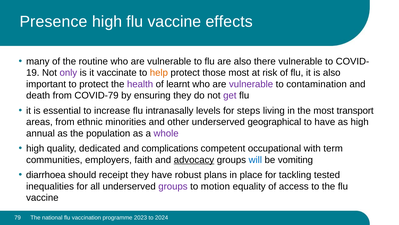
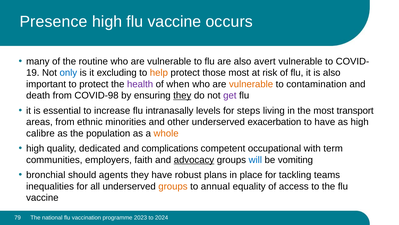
effects: effects -> occurs
there: there -> avert
only colour: purple -> blue
vaccinate: vaccinate -> excluding
learnt: learnt -> when
vulnerable at (251, 84) colour: purple -> orange
COVID-79: COVID-79 -> COVID-98
they at (182, 95) underline: none -> present
geographical: geographical -> exacerbation
annual: annual -> calibre
whole colour: purple -> orange
diarrhoea: diarrhoea -> bronchial
receipt: receipt -> agents
tested: tested -> teams
groups at (173, 186) colour: purple -> orange
motion: motion -> annual
